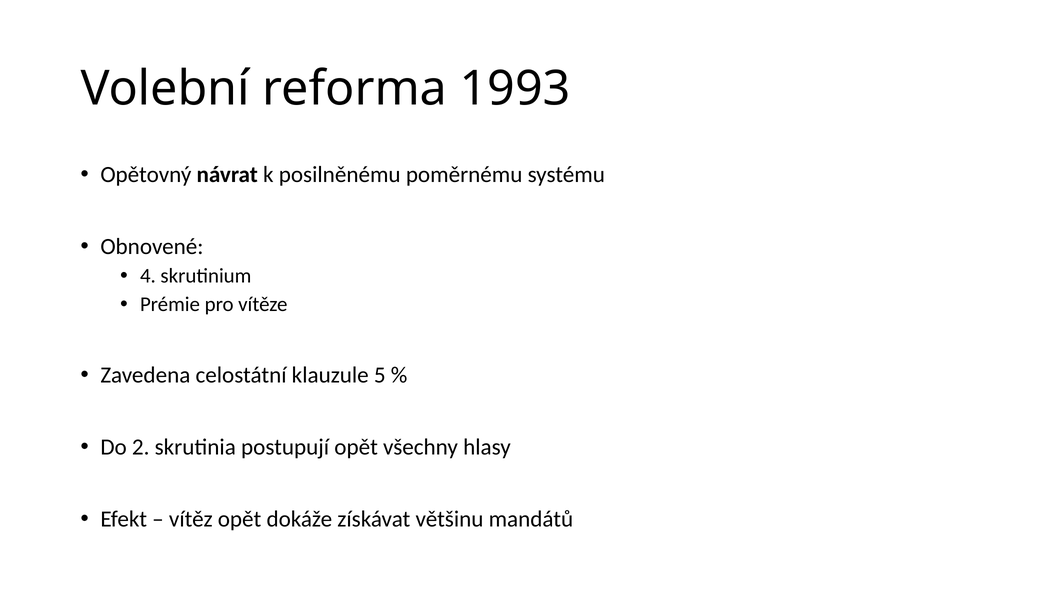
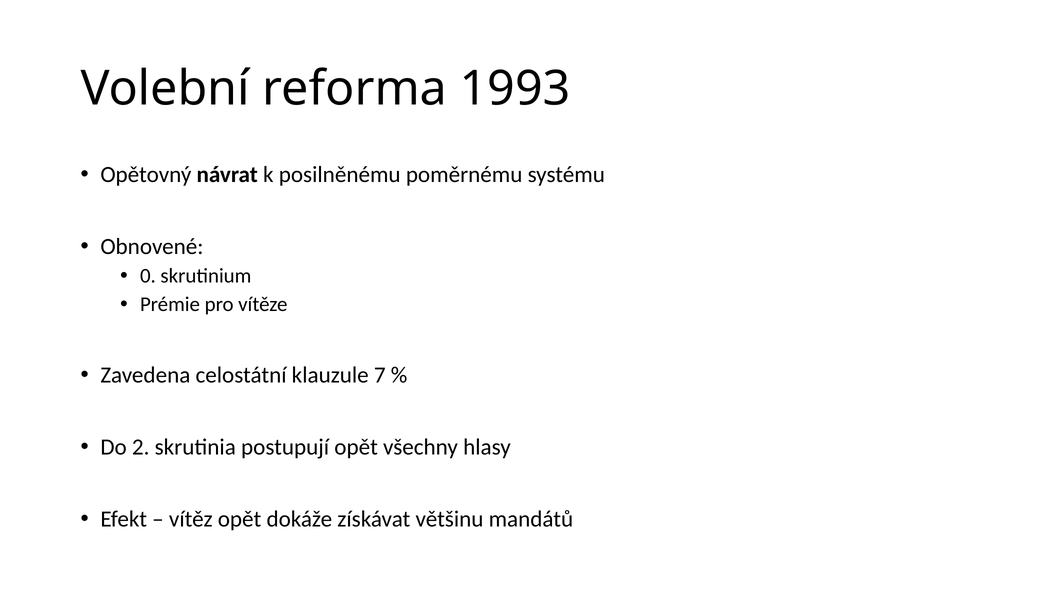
4: 4 -> 0
5: 5 -> 7
